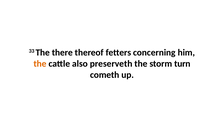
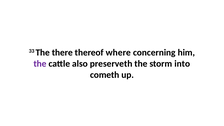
fetters: fetters -> where
the at (40, 64) colour: orange -> purple
turn: turn -> into
